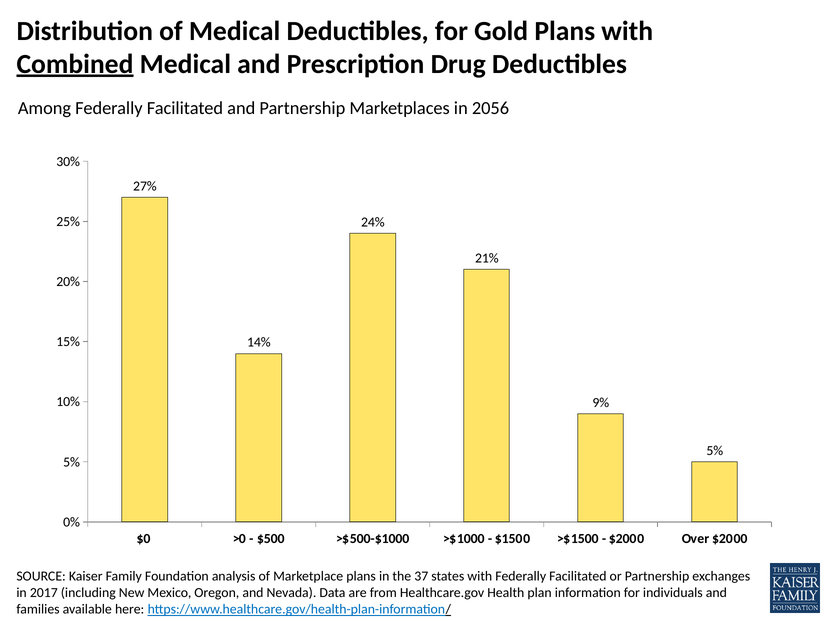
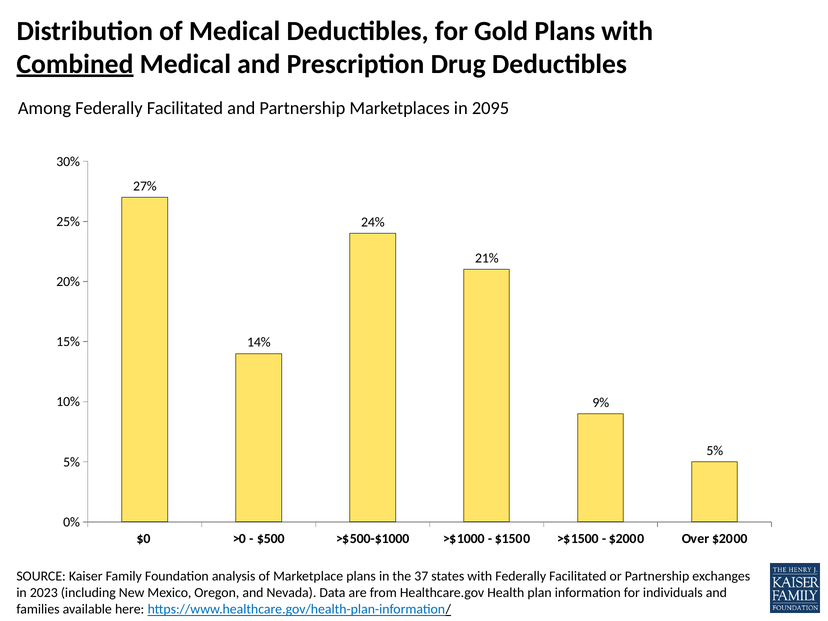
2056: 2056 -> 2095
2017: 2017 -> 2023
